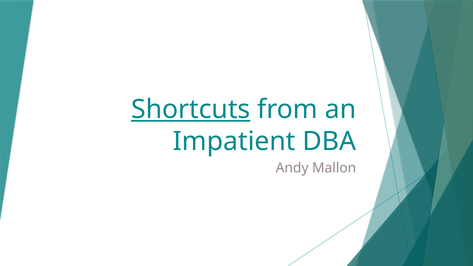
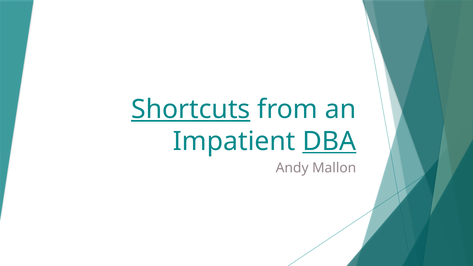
DBA underline: none -> present
